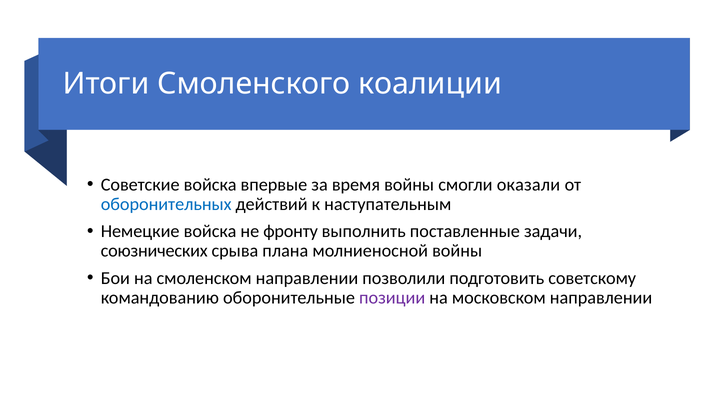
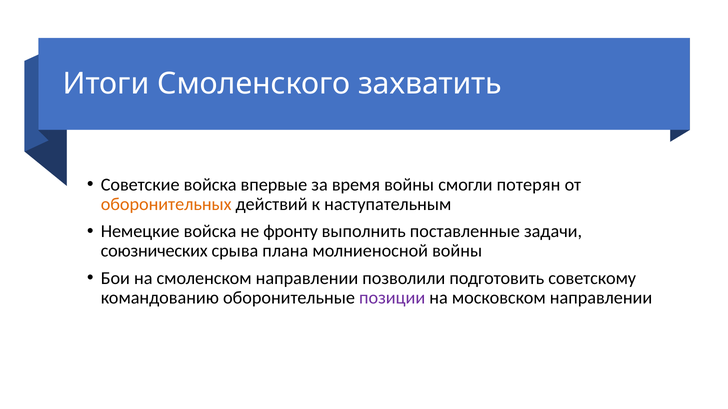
коалиции: коалиции -> захватить
оказали: оказали -> потерян
оборонительных colour: blue -> orange
